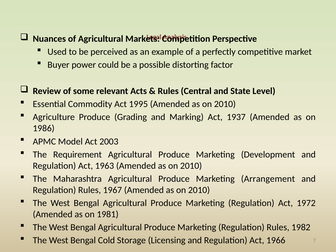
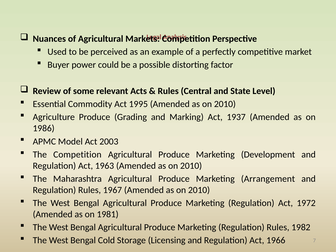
The Requirement: Requirement -> Competition
